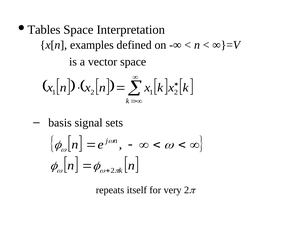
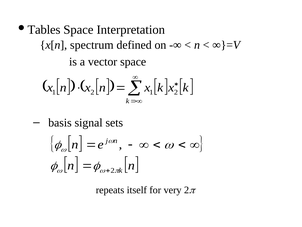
examples: examples -> spectrum
